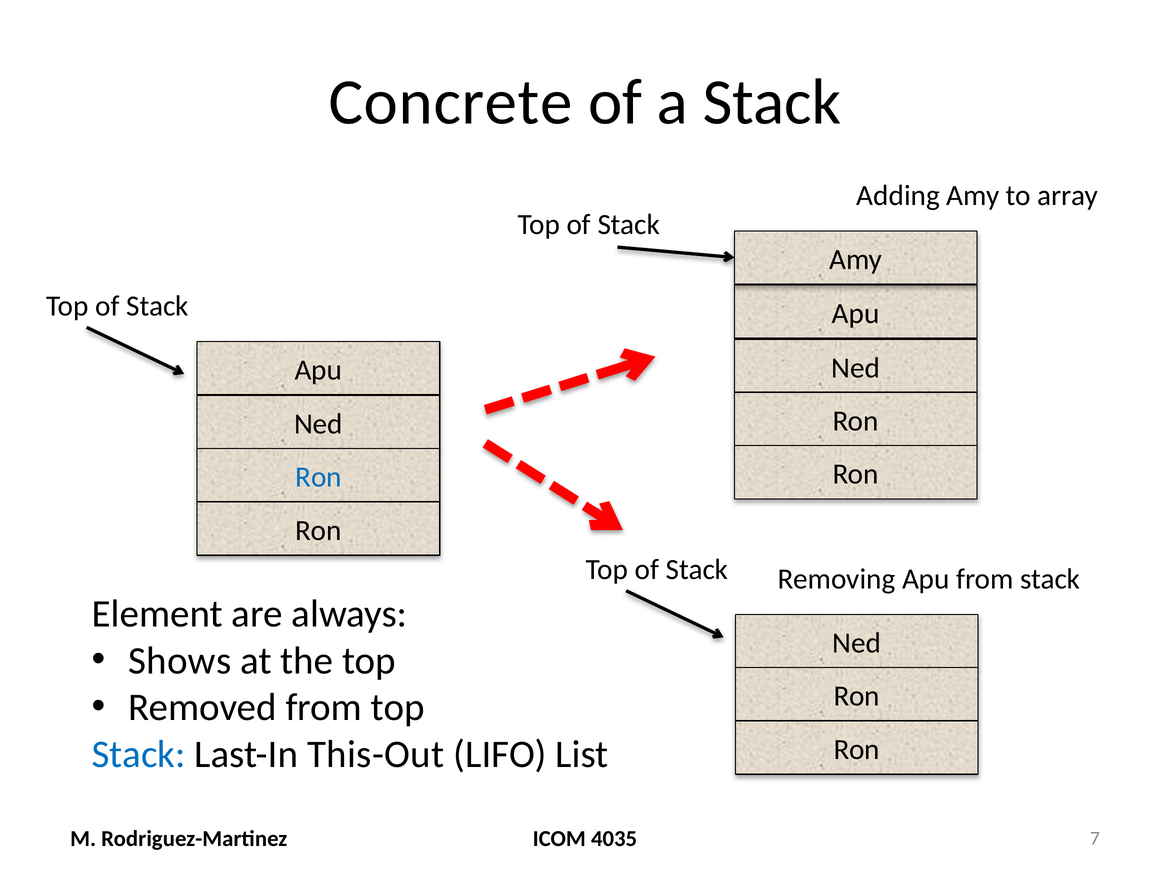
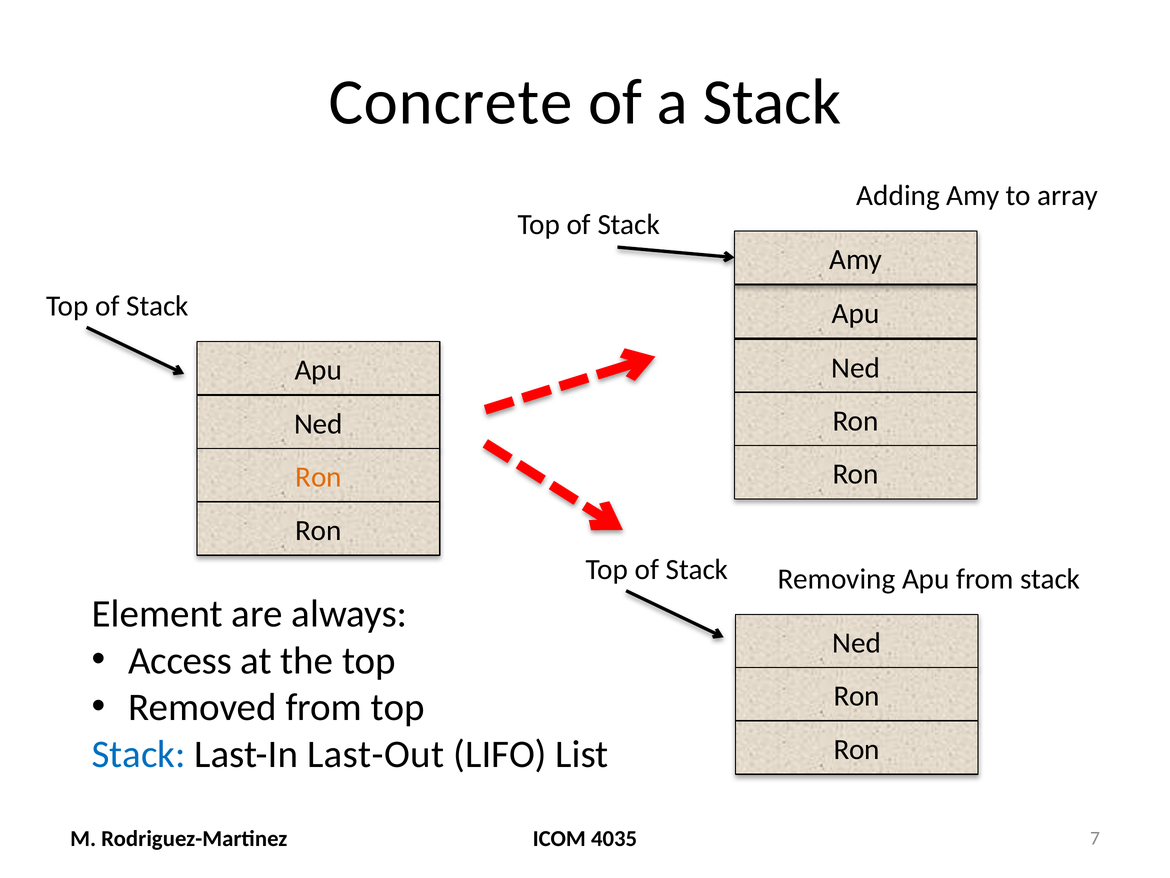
Ron at (319, 477) colour: blue -> orange
Shows: Shows -> Access
This-Out: This-Out -> Last-Out
